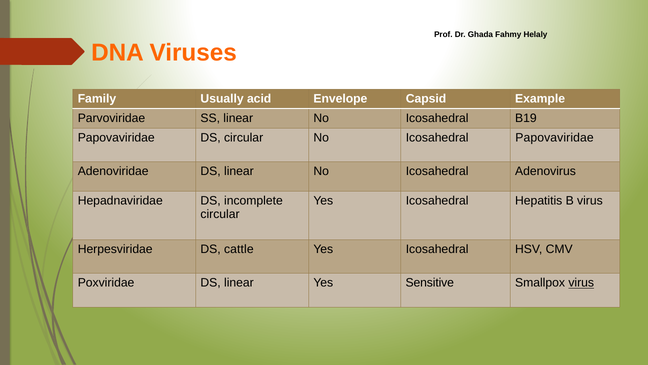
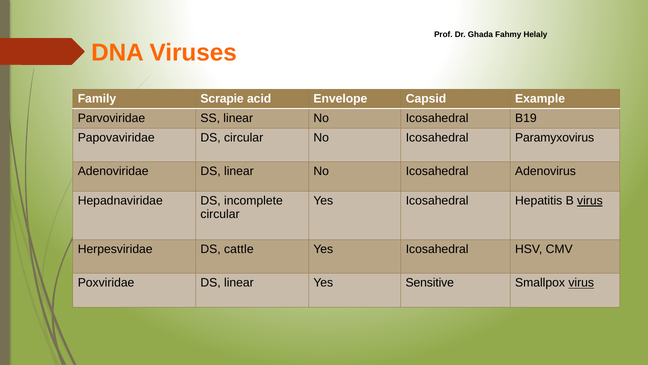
Usually: Usually -> Scrapie
Icosahedral Papovaviridae: Papovaviridae -> Paramyxovirus
virus at (590, 200) underline: none -> present
